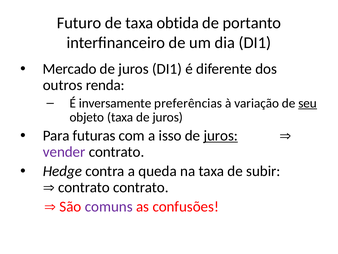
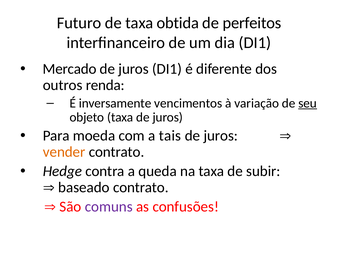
portanto: portanto -> perfeitos
preferências: preferências -> vencimentos
futuras: futuras -> moeda
isso: isso -> tais
juros at (221, 135) underline: present -> none
vender colour: purple -> orange
contrato at (84, 187): contrato -> baseado
